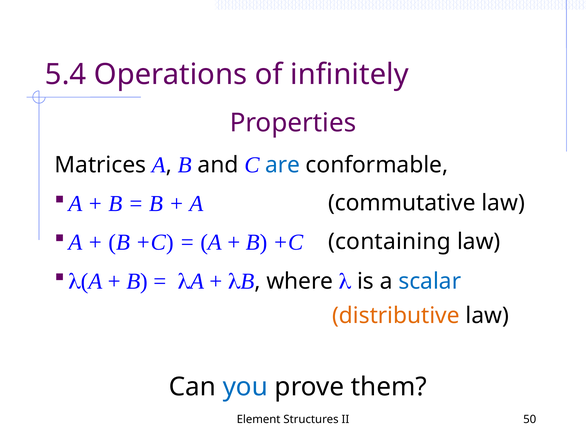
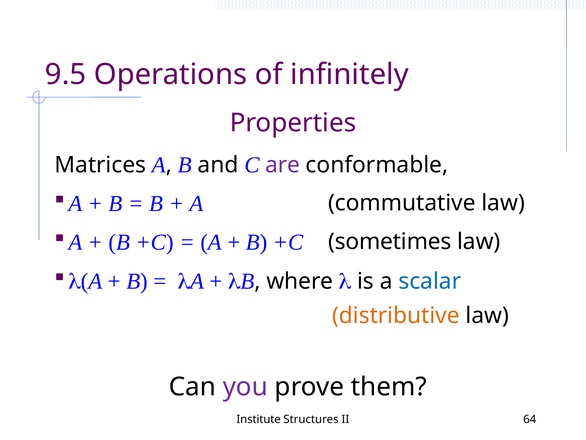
5.4: 5.4 -> 9.5
are colour: blue -> purple
containing: containing -> sometimes
you colour: blue -> purple
Element: Element -> Institute
50: 50 -> 64
